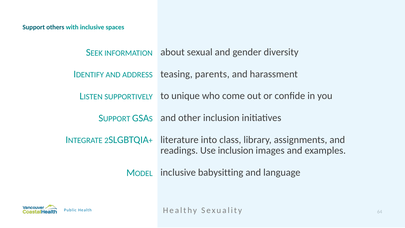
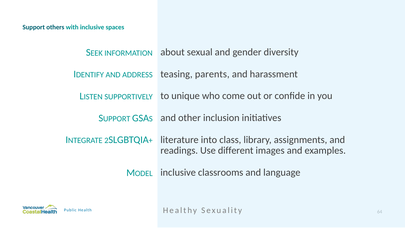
Use inclusion: inclusion -> different
babysitting: babysitting -> classrooms
